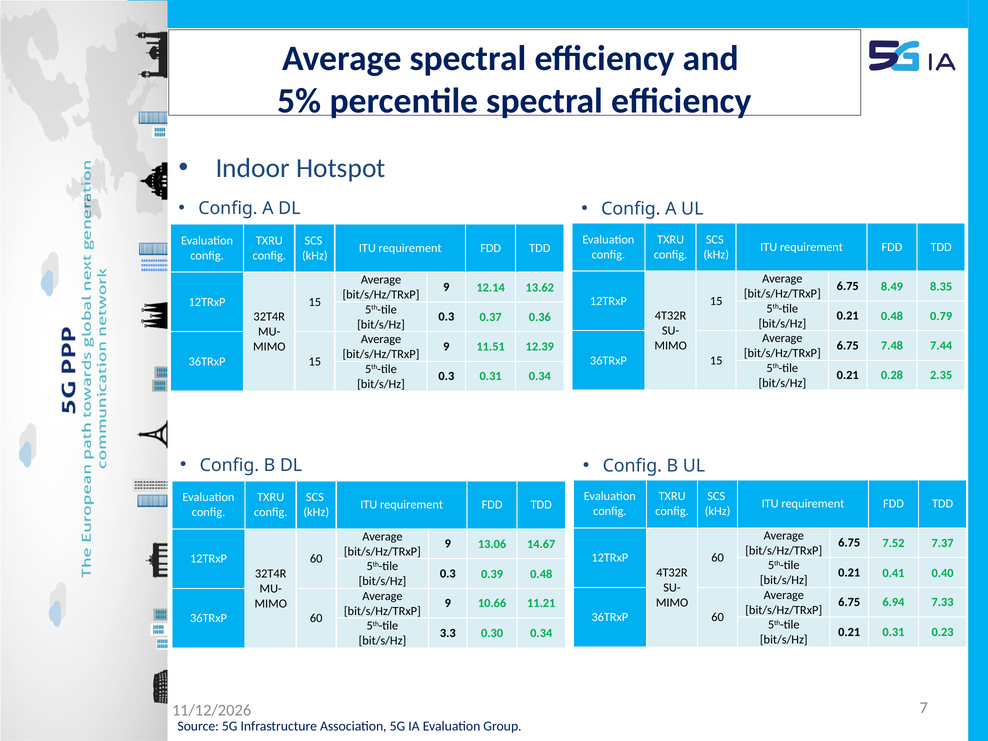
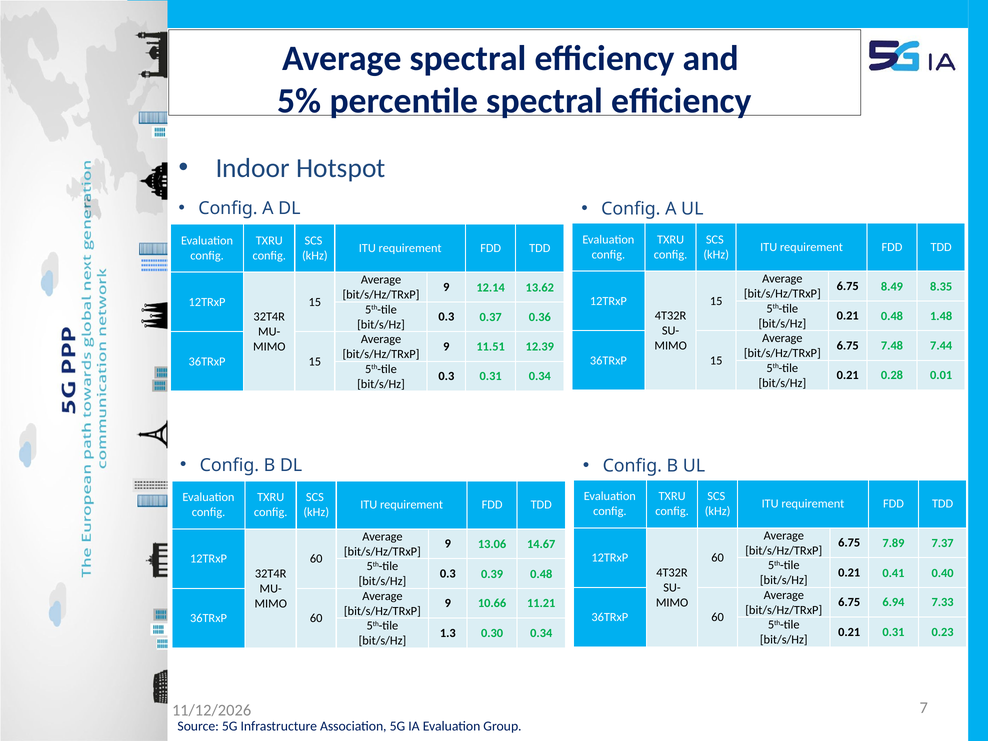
0.79: 0.79 -> 1.48
2.35: 2.35 -> 0.01
7.52: 7.52 -> 7.89
3.3: 3.3 -> 1.3
